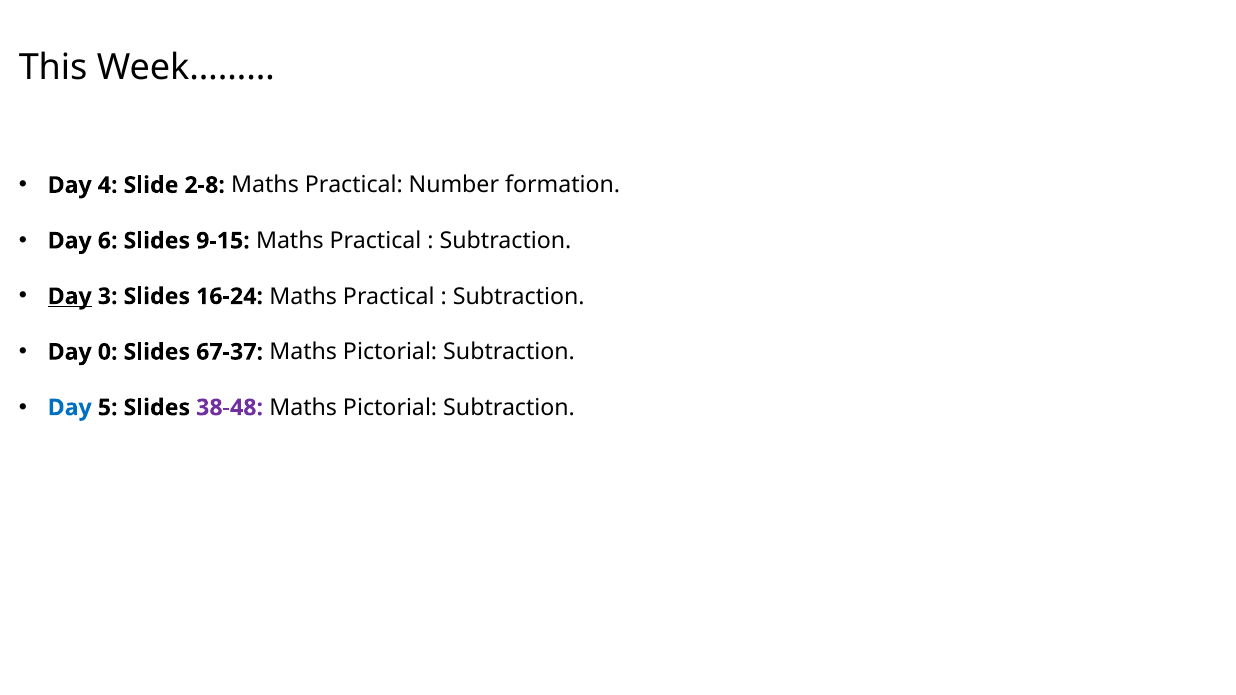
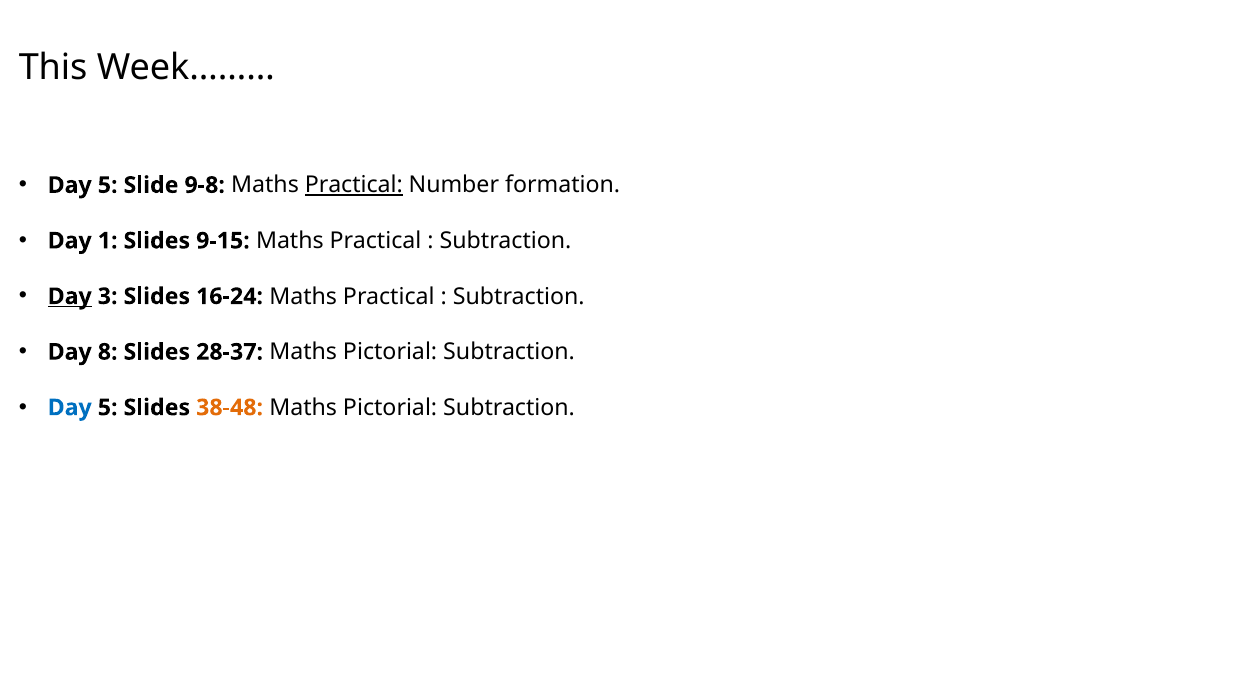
4 at (108, 185): 4 -> 5
2-8: 2-8 -> 9-8
Practical at (354, 185) underline: none -> present
6: 6 -> 1
0: 0 -> 8
67-37: 67-37 -> 28-37
38-48 colour: purple -> orange
